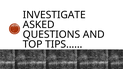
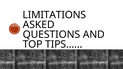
INVESTIGATE: INVESTIGATE -> LIMITATIONS
